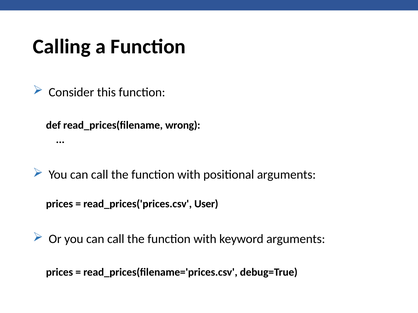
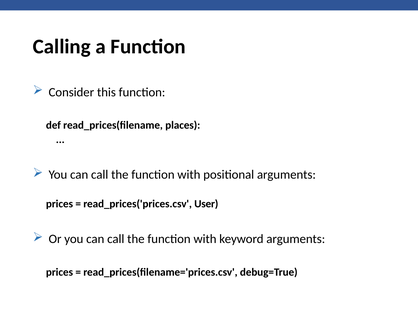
wrong: wrong -> places
